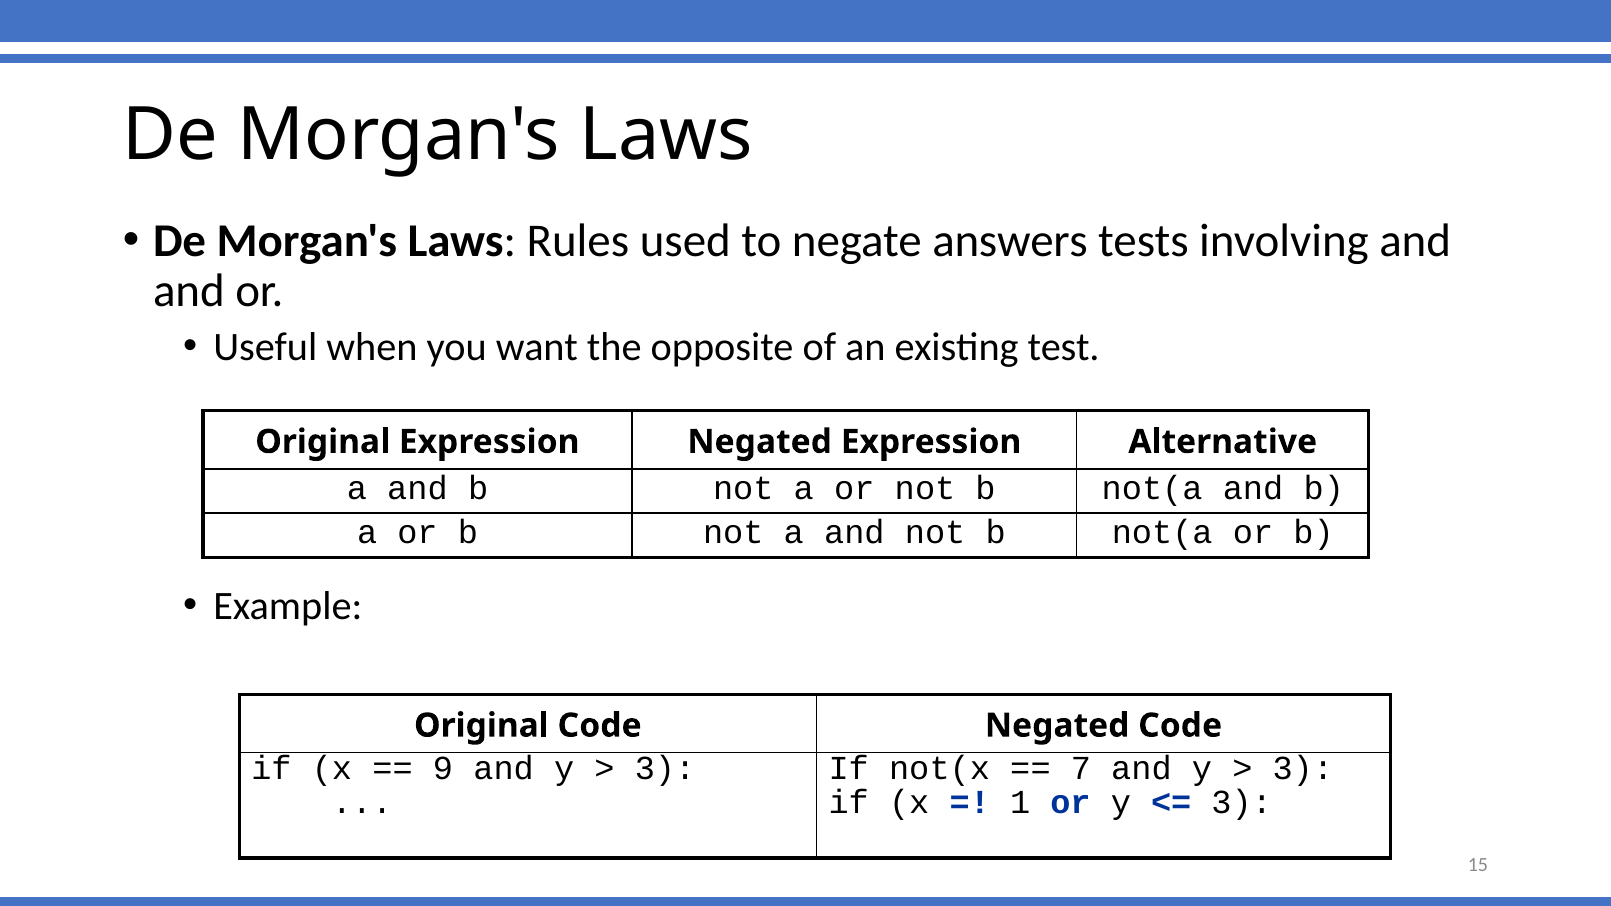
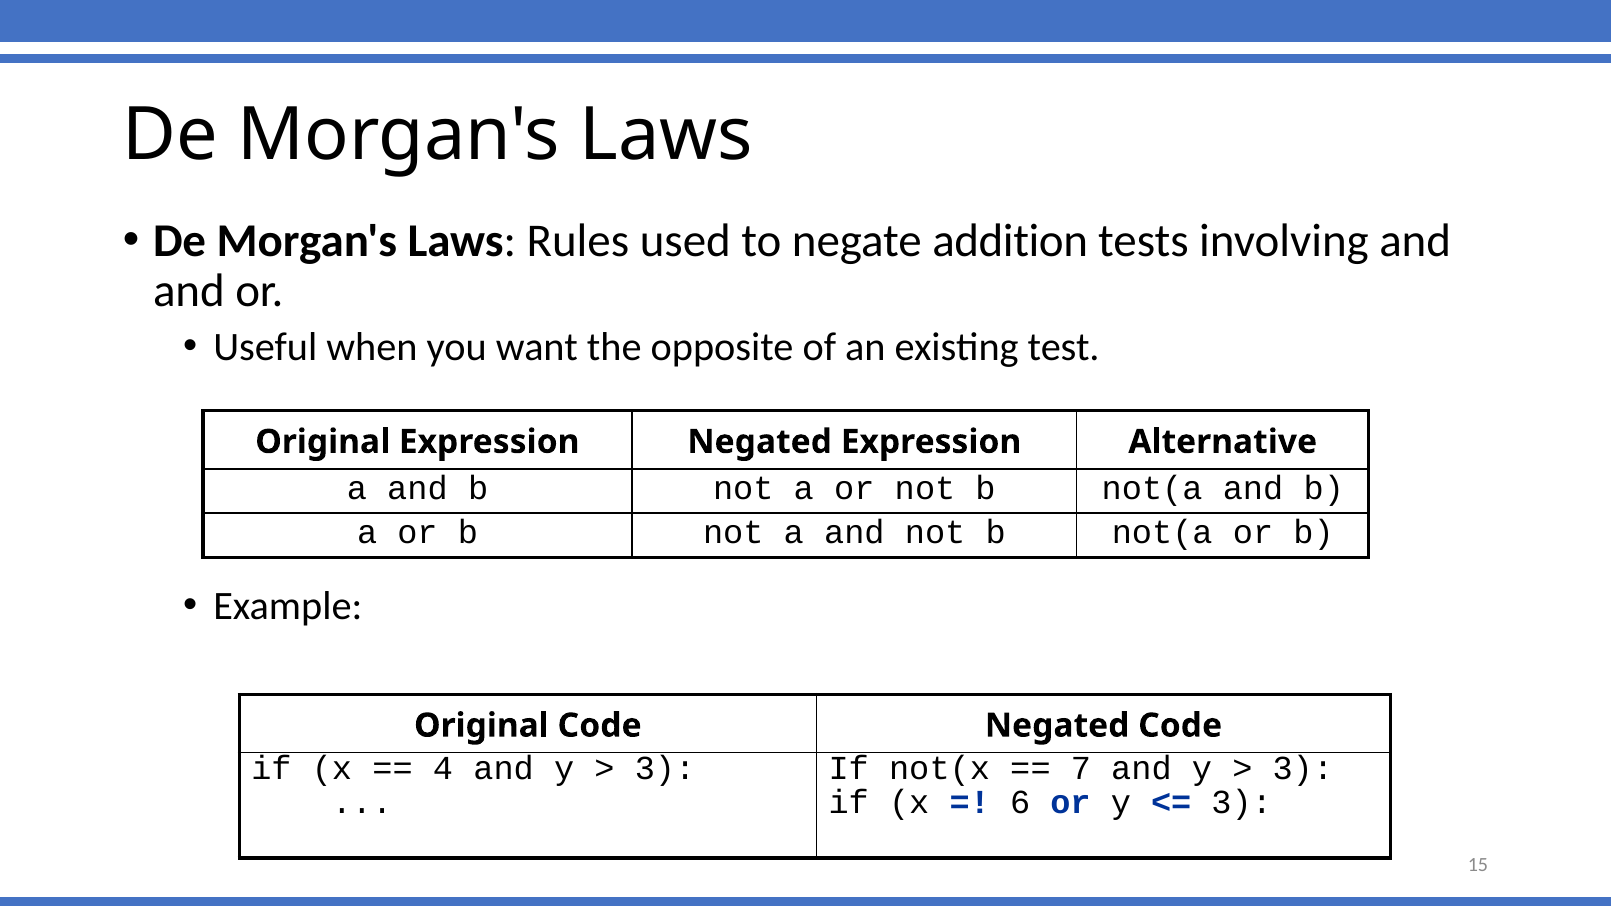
answers: answers -> addition
9: 9 -> 4
1: 1 -> 6
